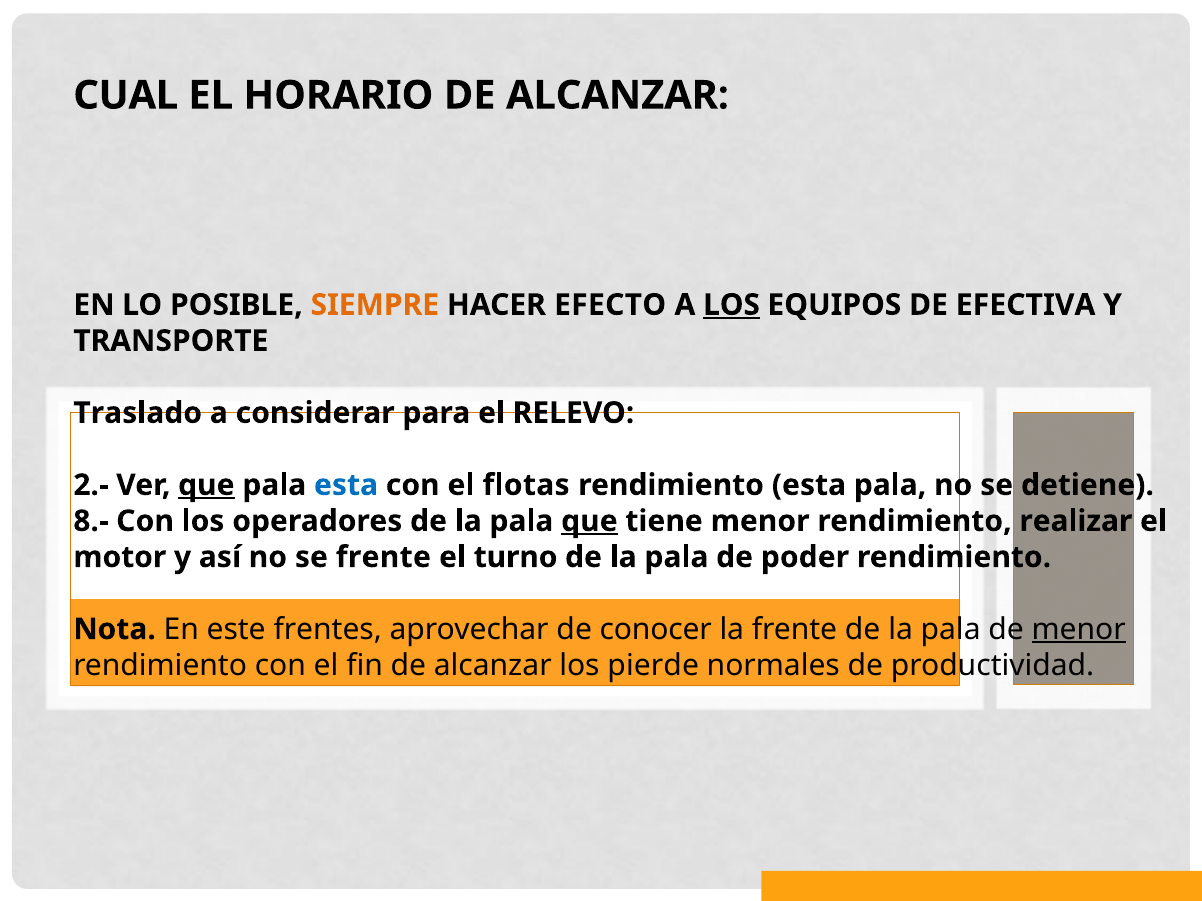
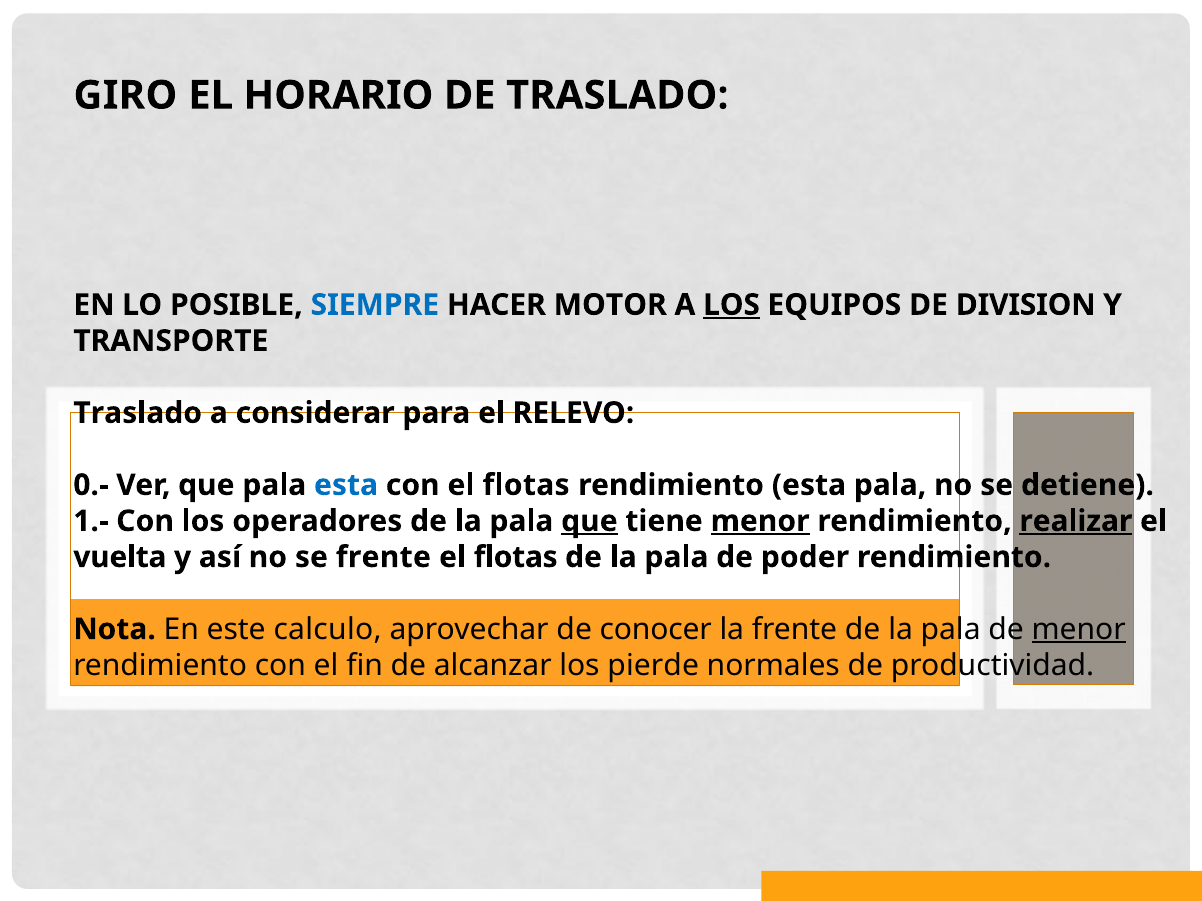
CUAL: CUAL -> GIRO
HORARIO DE ALCANZAR: ALCANZAR -> TRASLADO
SIEMPRE colour: orange -> blue
EFECTO: EFECTO -> MOTOR
EFECTIVA: EFECTIVA -> DIVISION
2.-: 2.- -> 0.-
que at (206, 485) underline: present -> none
8.-: 8.- -> 1.-
menor at (760, 521) underline: none -> present
realizar underline: none -> present
motor: motor -> vuelta
turno at (516, 557): turno -> flotas
frentes: frentes -> calculo
